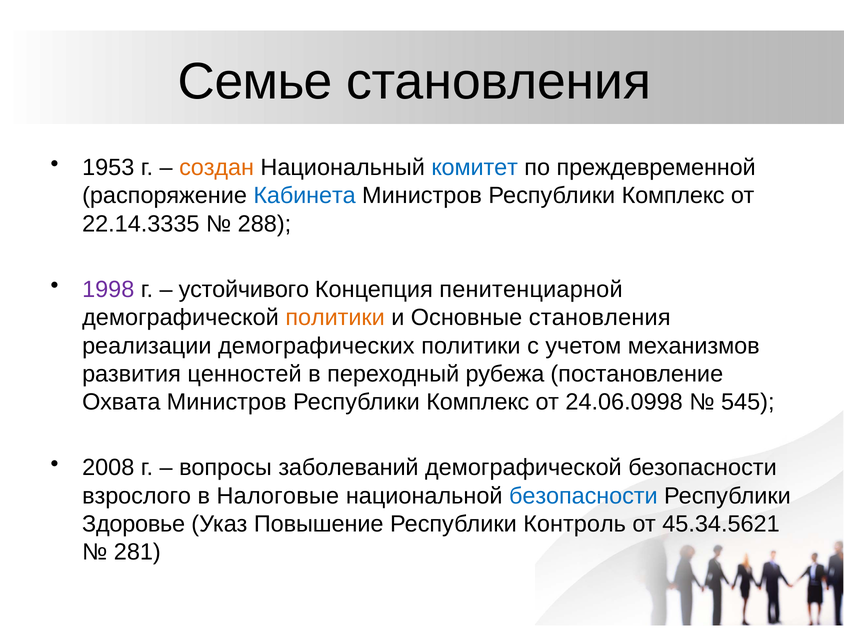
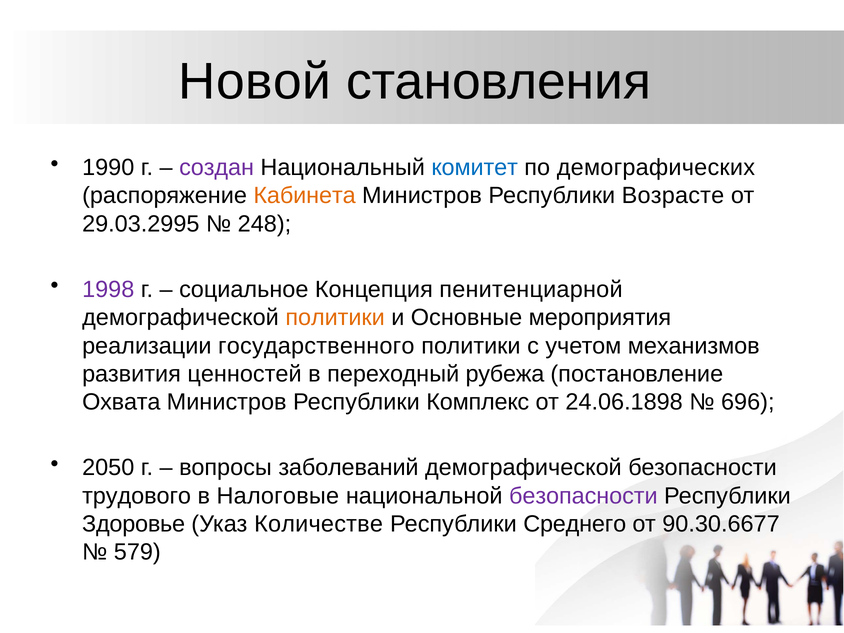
Семье: Семье -> Новой
1953: 1953 -> 1990
создан colour: orange -> purple
преждевременной: преждевременной -> демографических
Кабинета colour: blue -> orange
Комплекс at (673, 196): Комплекс -> Возрасте
22.14.3335: 22.14.3335 -> 29.03.2995
288: 288 -> 248
устойчивого: устойчивого -> социальное
Основные становления: становления -> мероприятия
демографических: демографических -> государственного
24.06.0998: 24.06.0998 -> 24.06.1898
545: 545 -> 696
2008: 2008 -> 2050
взрослого: взрослого -> трудового
безопасности at (583, 496) colour: blue -> purple
Повышение: Повышение -> Количестве
Контроль: Контроль -> Среднего
45.34.5621: 45.34.5621 -> 90.30.6677
281: 281 -> 579
